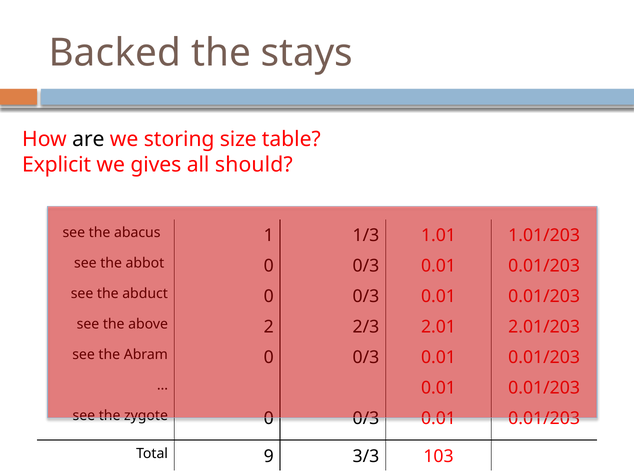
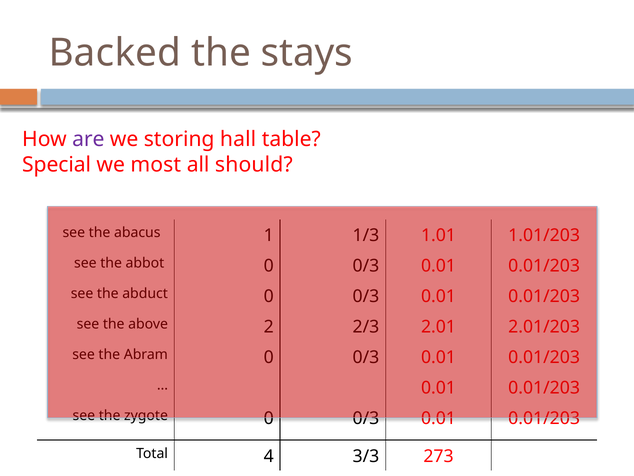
are colour: black -> purple
size: size -> hall
Explicit: Explicit -> Special
gives: gives -> most
9: 9 -> 4
103: 103 -> 273
